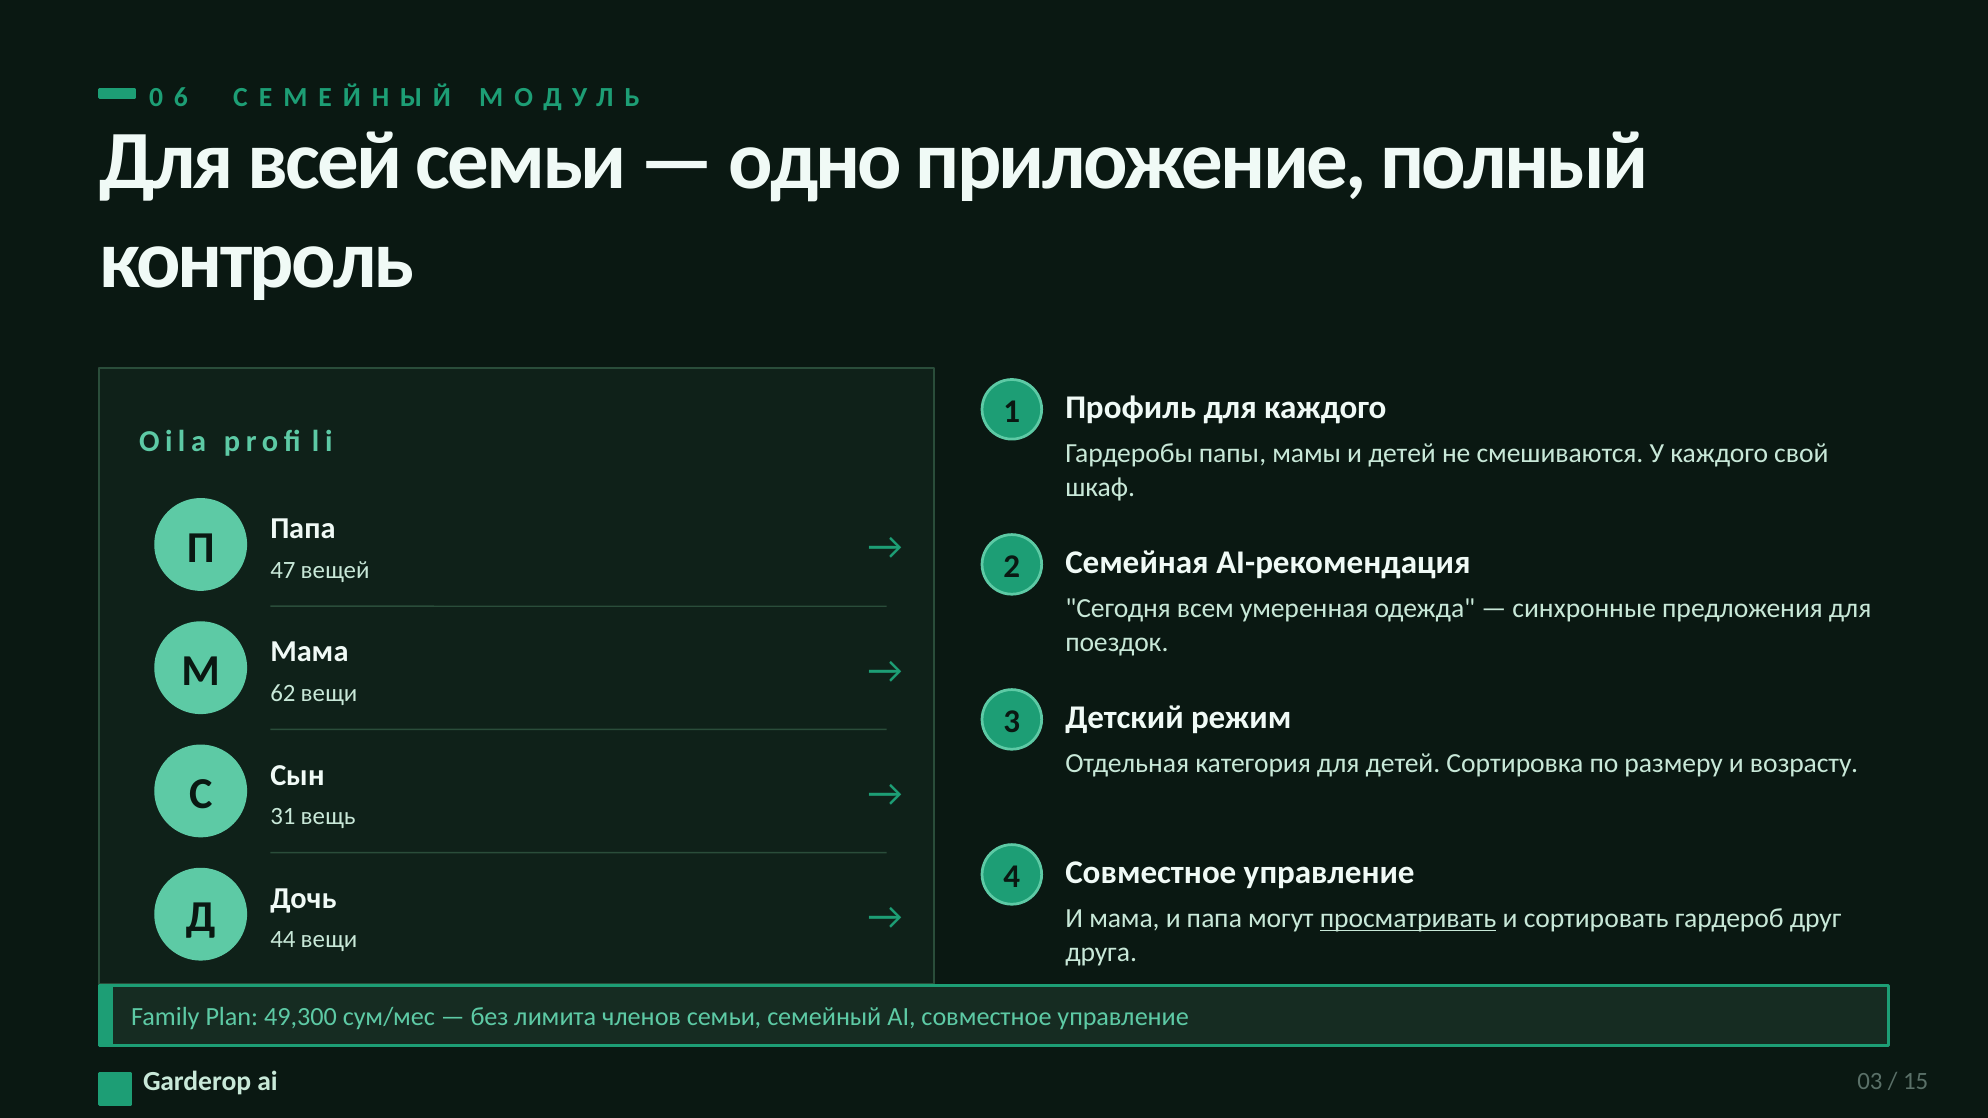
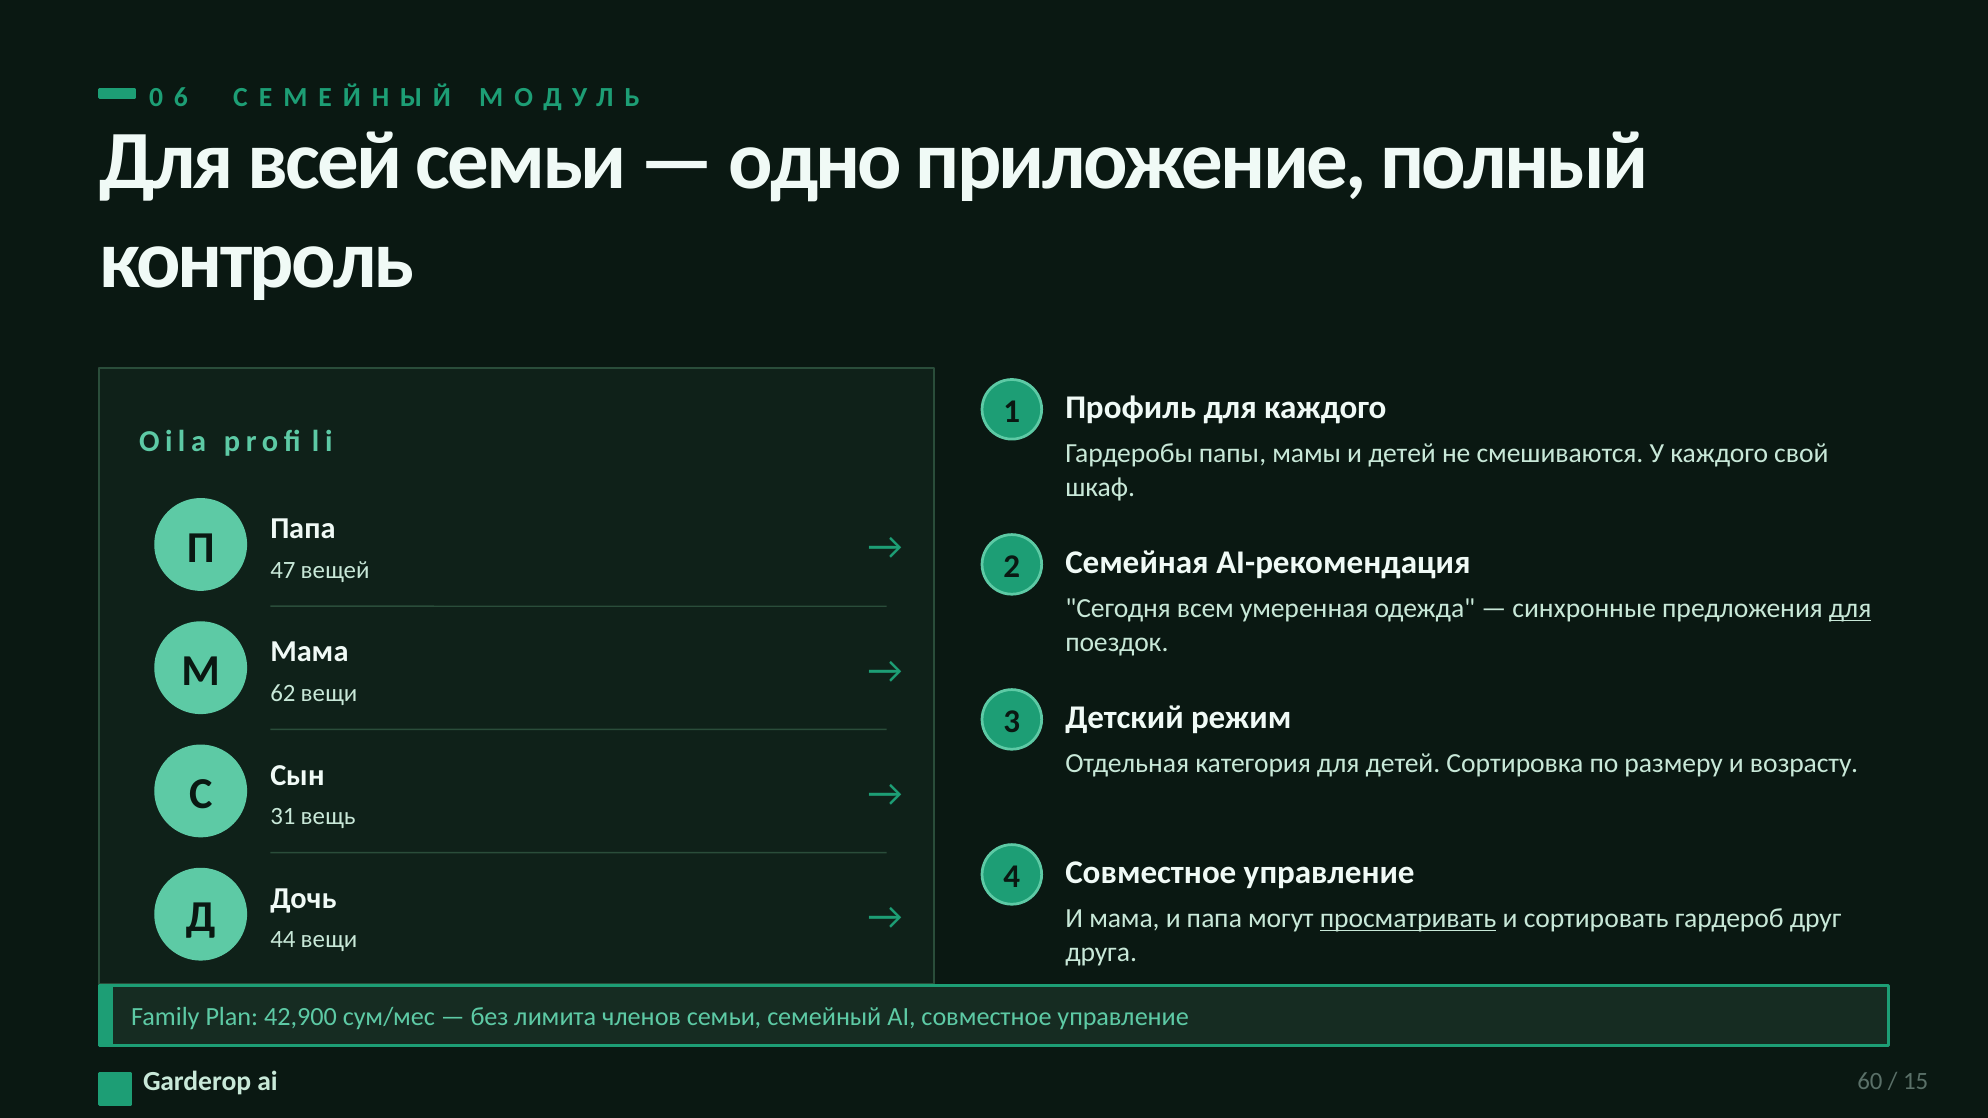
для at (1850, 609) underline: none -> present
49,300: 49,300 -> 42,900
03: 03 -> 60
